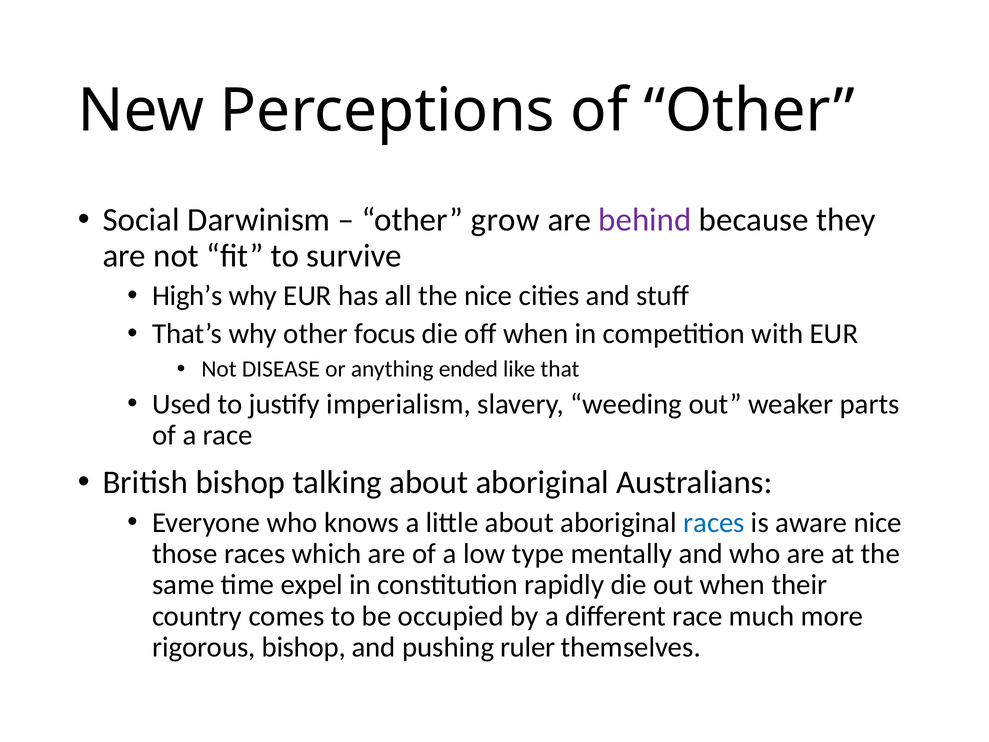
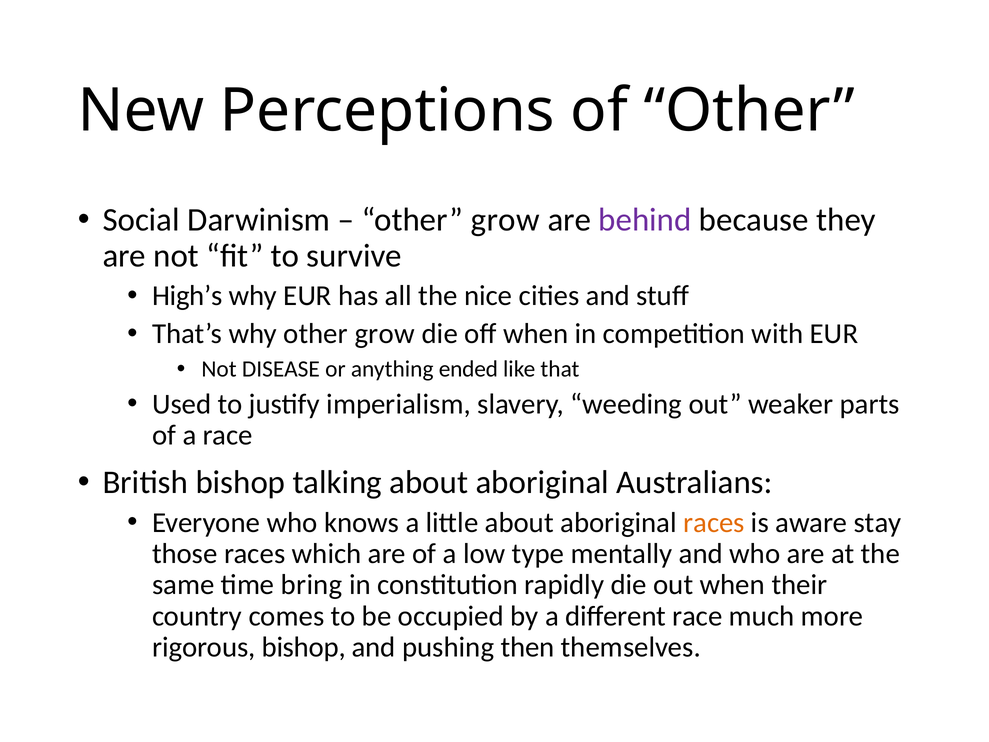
why other focus: focus -> grow
races at (714, 522) colour: blue -> orange
aware nice: nice -> stay
expel: expel -> bring
ruler: ruler -> then
